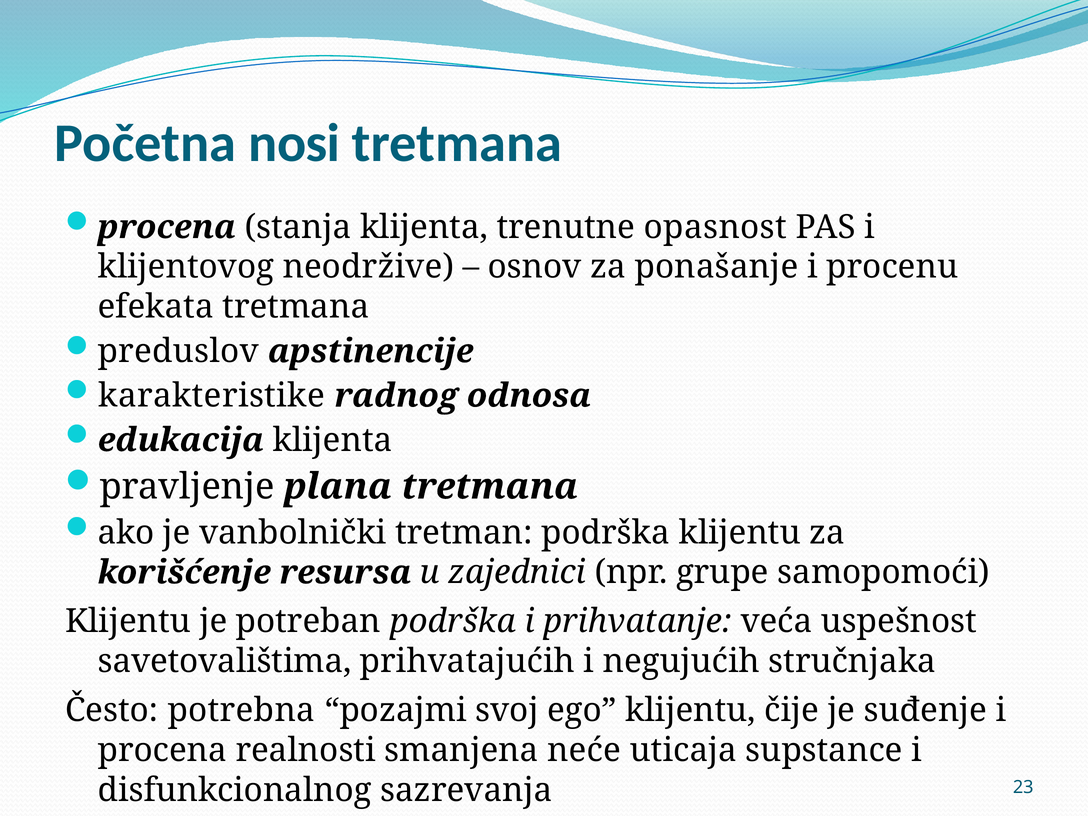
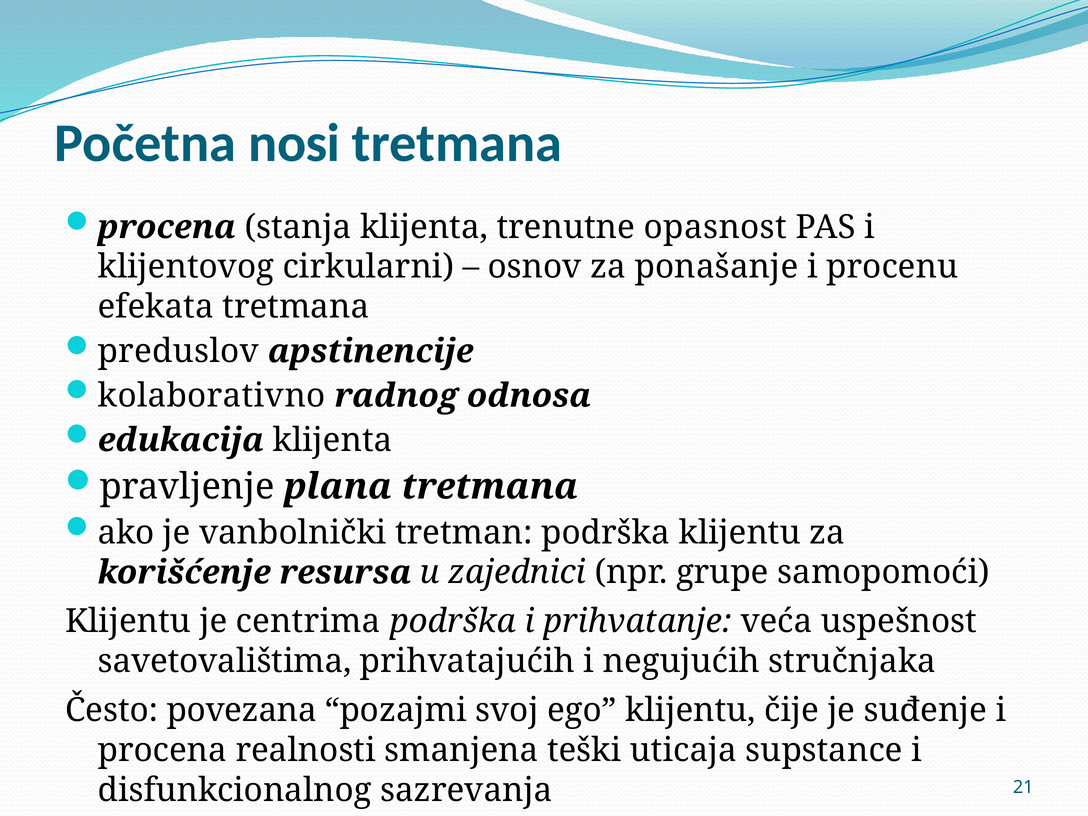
neodržive: neodržive -> cirkularni
karakteristike: karakteristike -> kolaborativno
potreban: potreban -> centrima
potrebna: potrebna -> povezana
neće: neće -> teški
23: 23 -> 21
